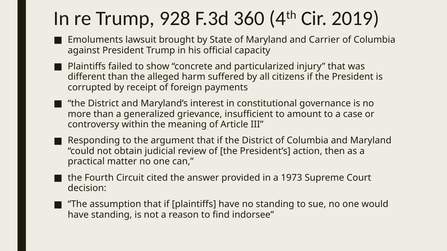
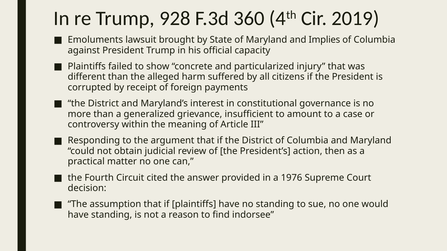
Carrier: Carrier -> Implies
1973: 1973 -> 1976
